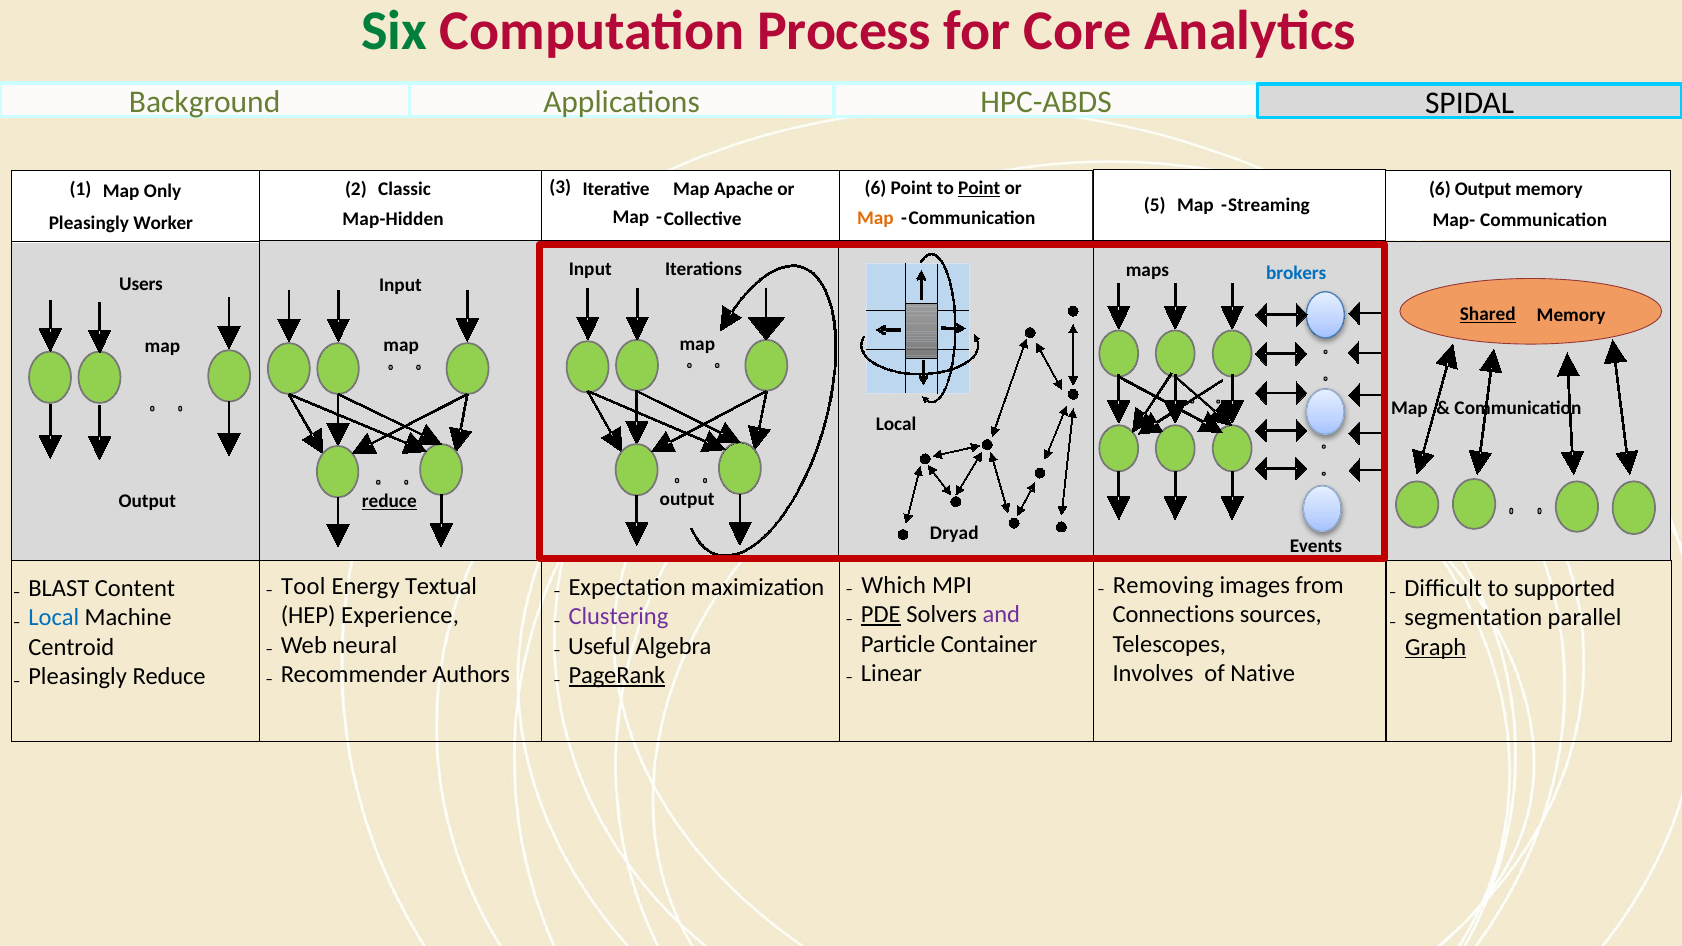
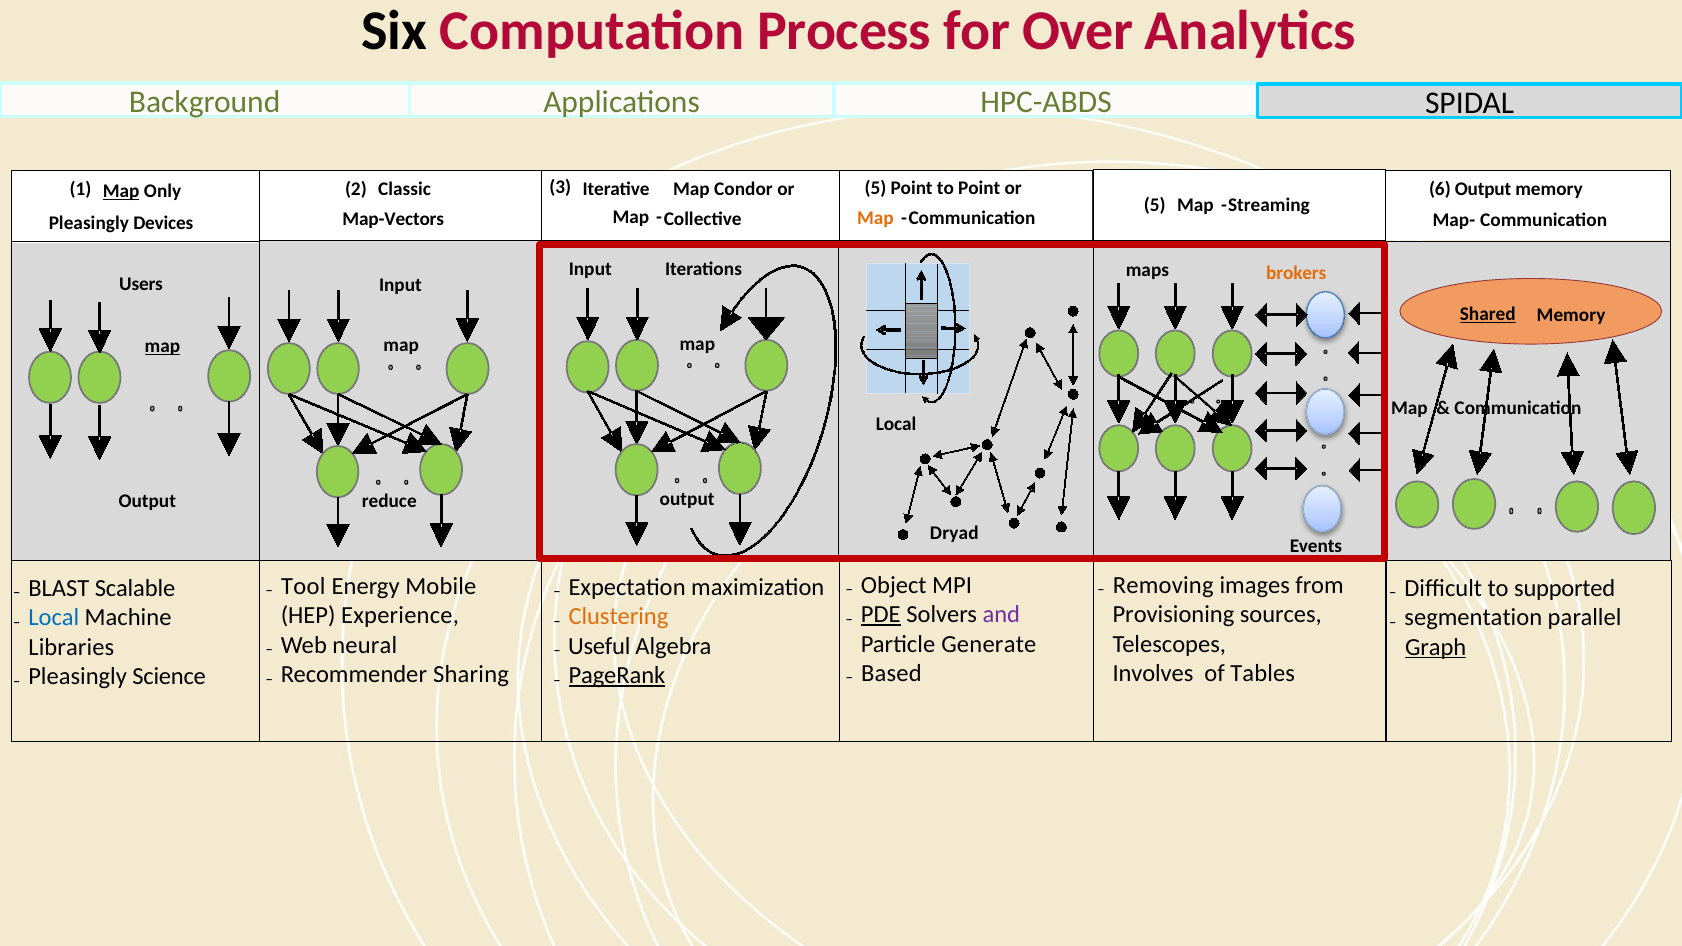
Six colour: green -> black
Core: Core -> Over
Apache: Apache -> Condor
Map at (121, 191) underline: none -> present
Only 6: 6 -> 5
Point at (979, 189) underline: present -> none
Map-Hidden: Map-Hidden -> Map-Vectors
Worker: Worker -> Devices
brokers colour: blue -> orange
map at (162, 347) underline: none -> present
reduce at (389, 501) underline: present -> none
Which: Which -> Object
Textual: Textual -> Mobile
Content: Content -> Scalable
Connections: Connections -> Provisioning
Clustering colour: purple -> orange
Container: Container -> Generate
Centroid: Centroid -> Libraries
Linear: Linear -> Based
Authors: Authors -> Sharing
Native: Native -> Tables
Pleasingly Reduce: Reduce -> Science
